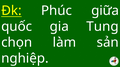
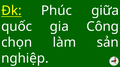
Tung: Tung -> Công
